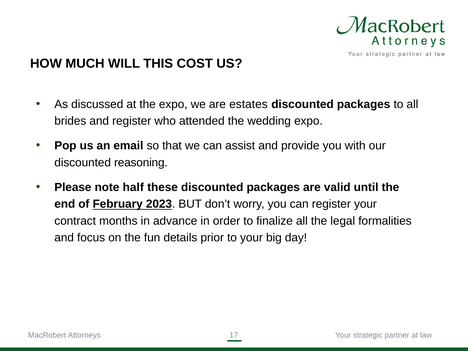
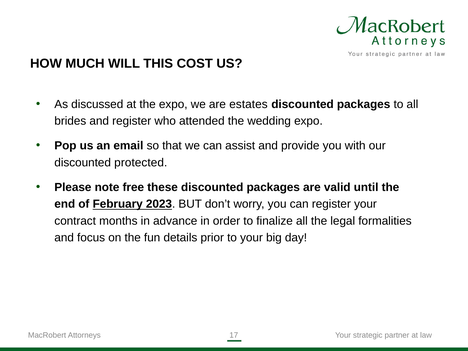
reasoning: reasoning -> protected
half: half -> free
